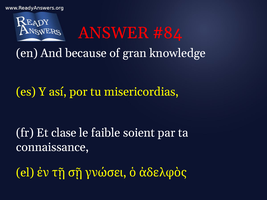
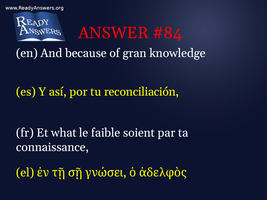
misericordias: misericordias -> reconciliación
clase: clase -> what
